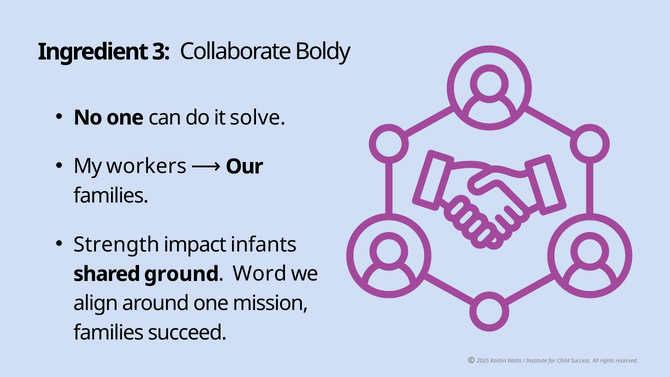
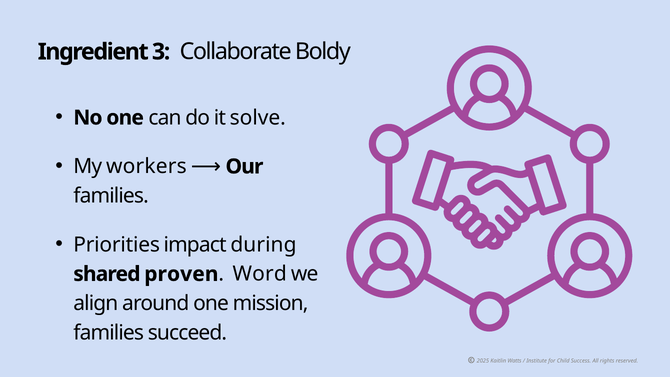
Strength: Strength -> Priorities
infants: infants -> during
ground: ground -> proven
